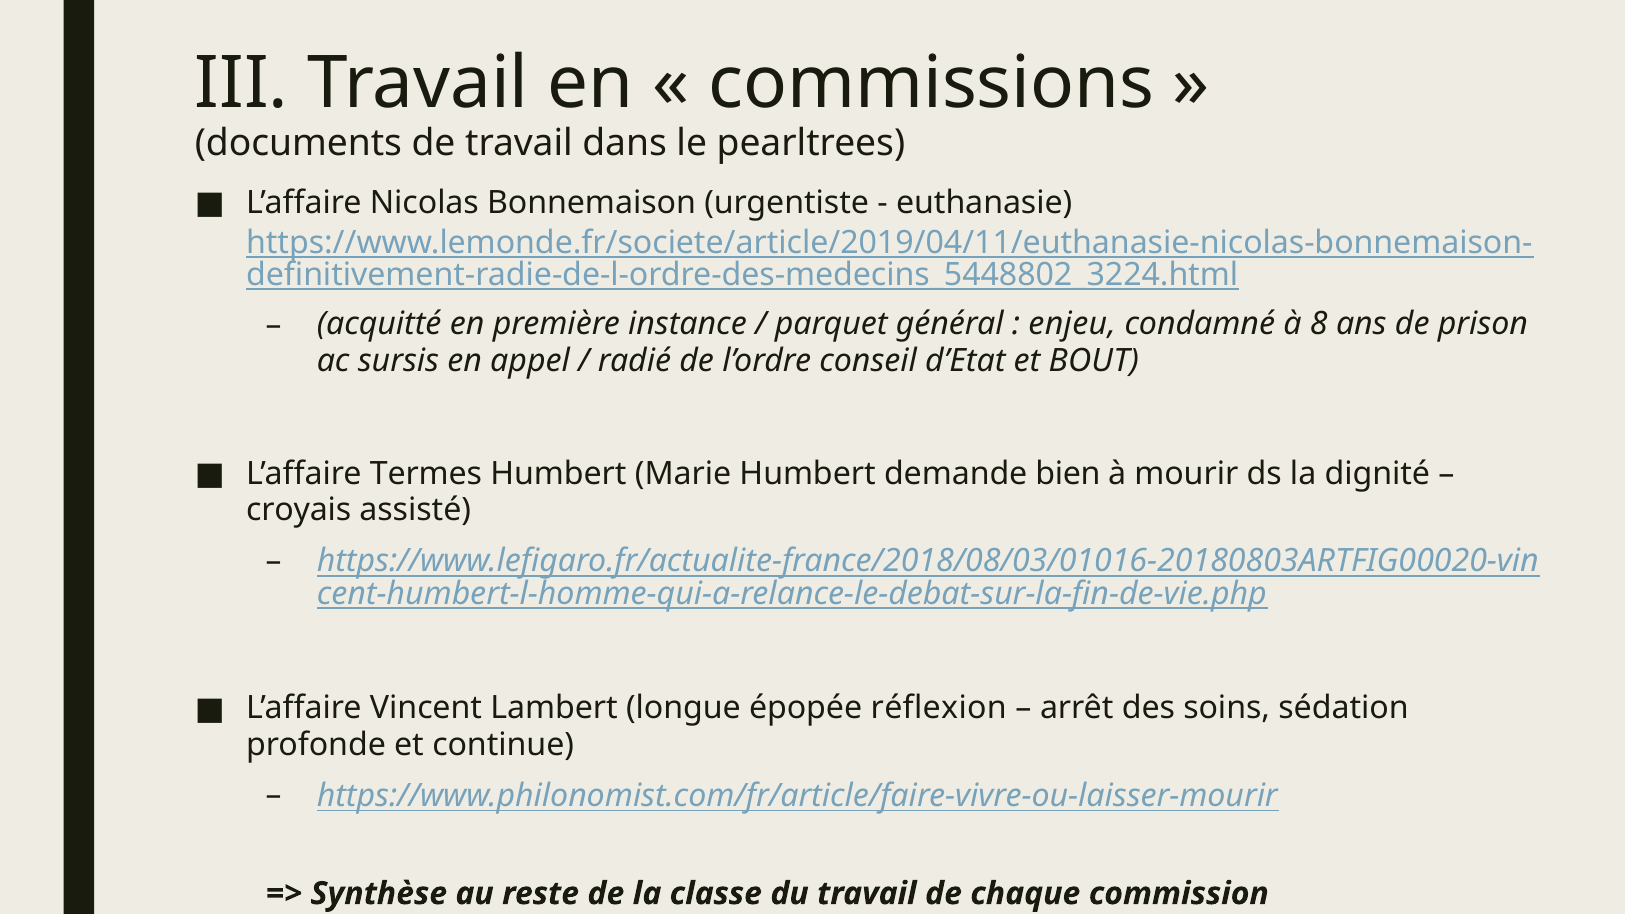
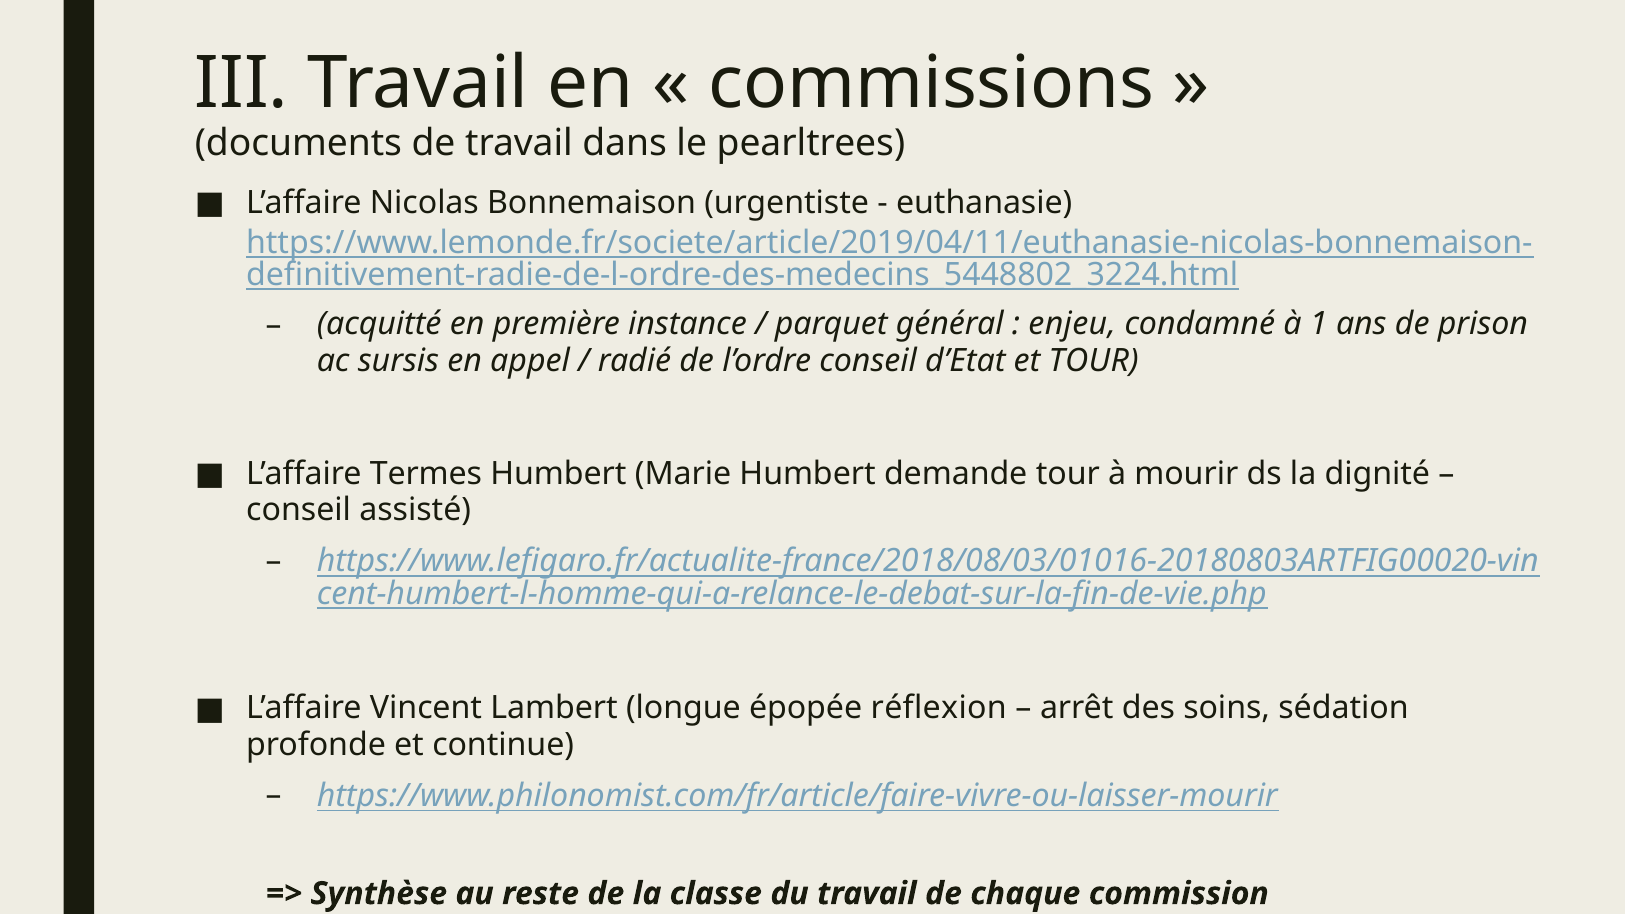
8: 8 -> 1
et BOUT: BOUT -> TOUR
demande bien: bien -> tour
croyais at (299, 510): croyais -> conseil
